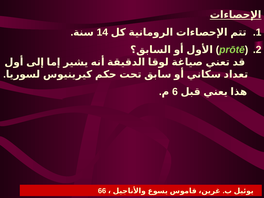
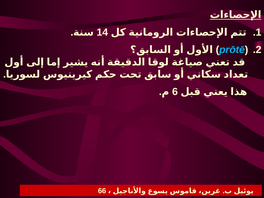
prōtē colour: light green -> light blue
